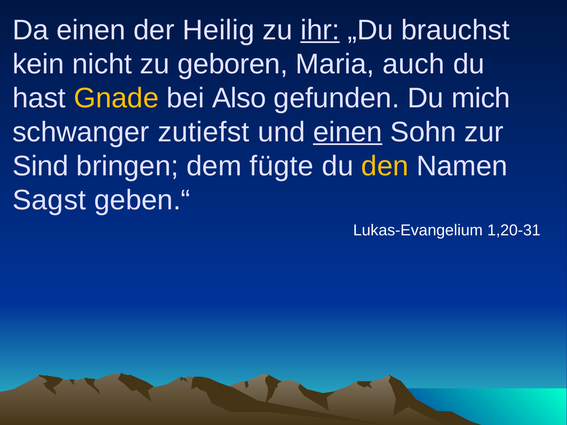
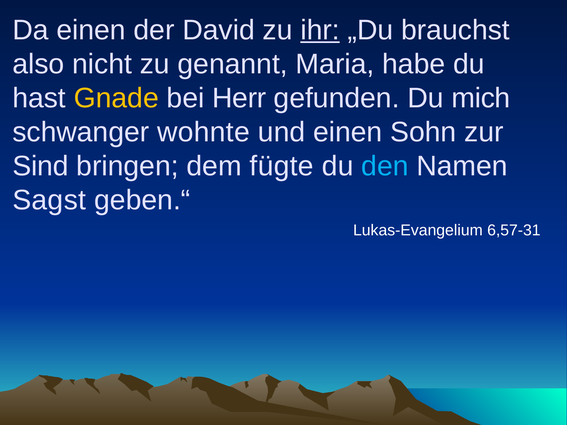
Heilig: Heilig -> David
kein: kein -> also
geboren: geboren -> genannt
auch: auch -> habe
Also: Also -> Herr
zutiefst: zutiefst -> wohnte
einen at (348, 132) underline: present -> none
den colour: yellow -> light blue
1,20-31: 1,20-31 -> 6,57-31
